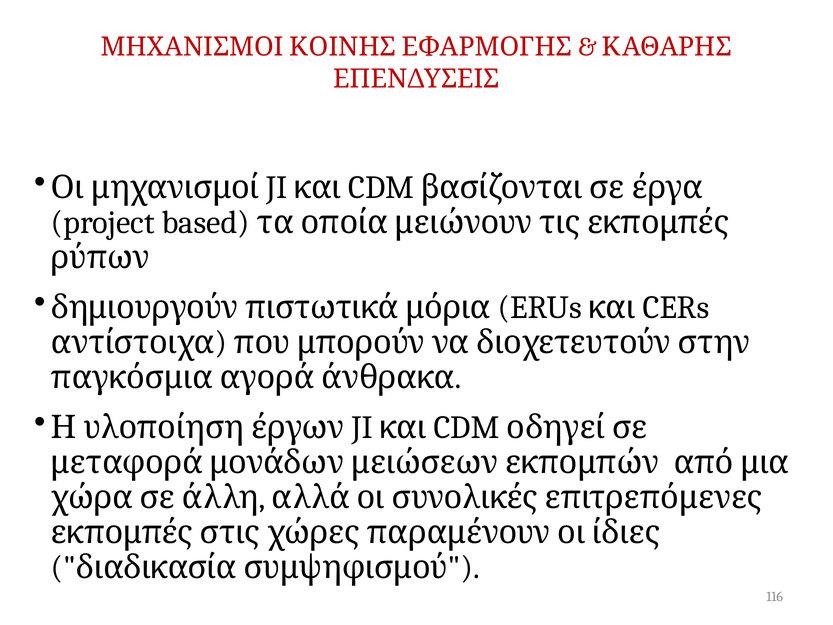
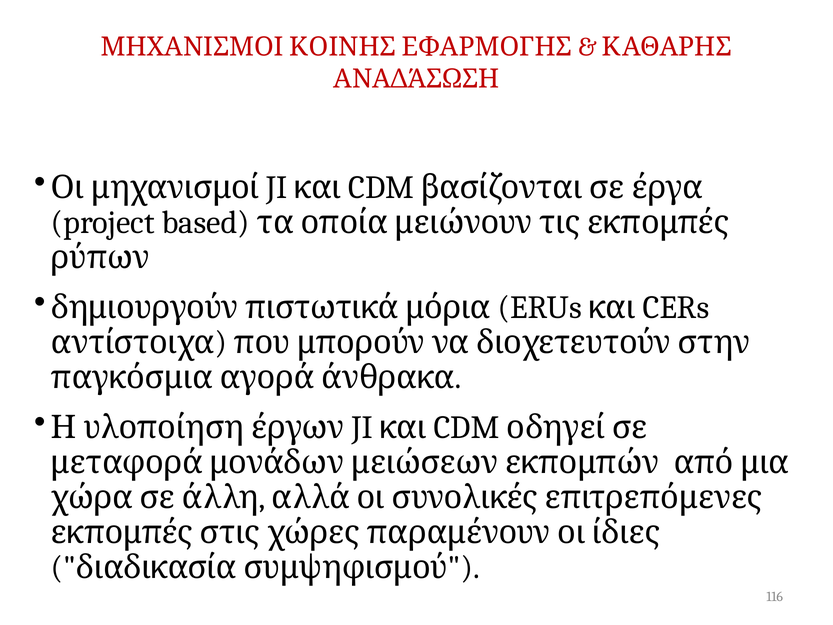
ΕΠΕΝΔΥΣΕΙΣ: ΕΠΕΝΔΥΣΕΙΣ -> ΑΝΑΔΆΣΩΣΗ
